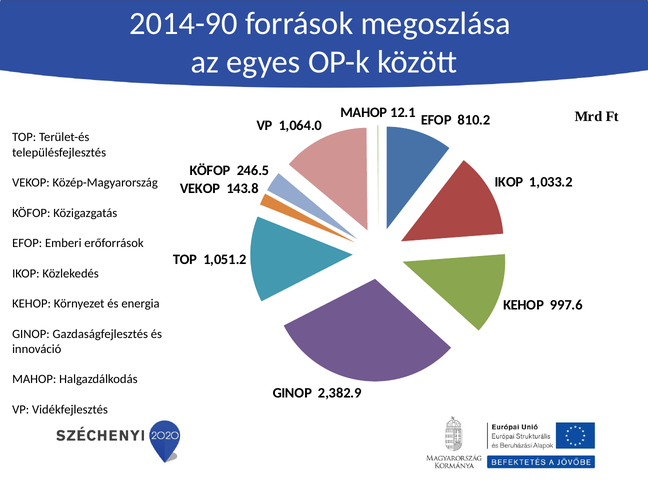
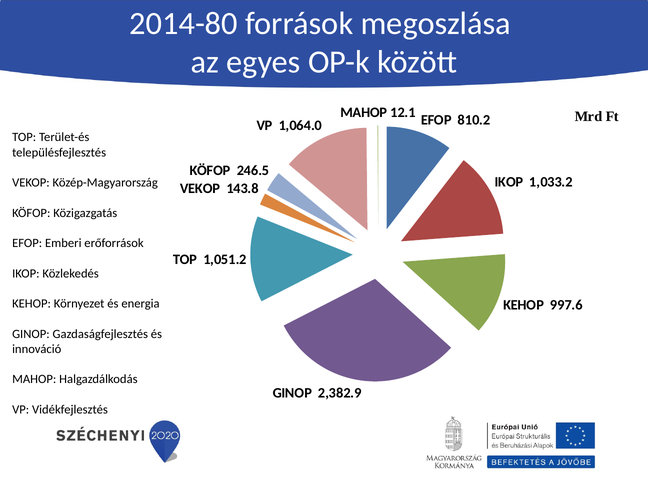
2014-90: 2014-90 -> 2014-80
